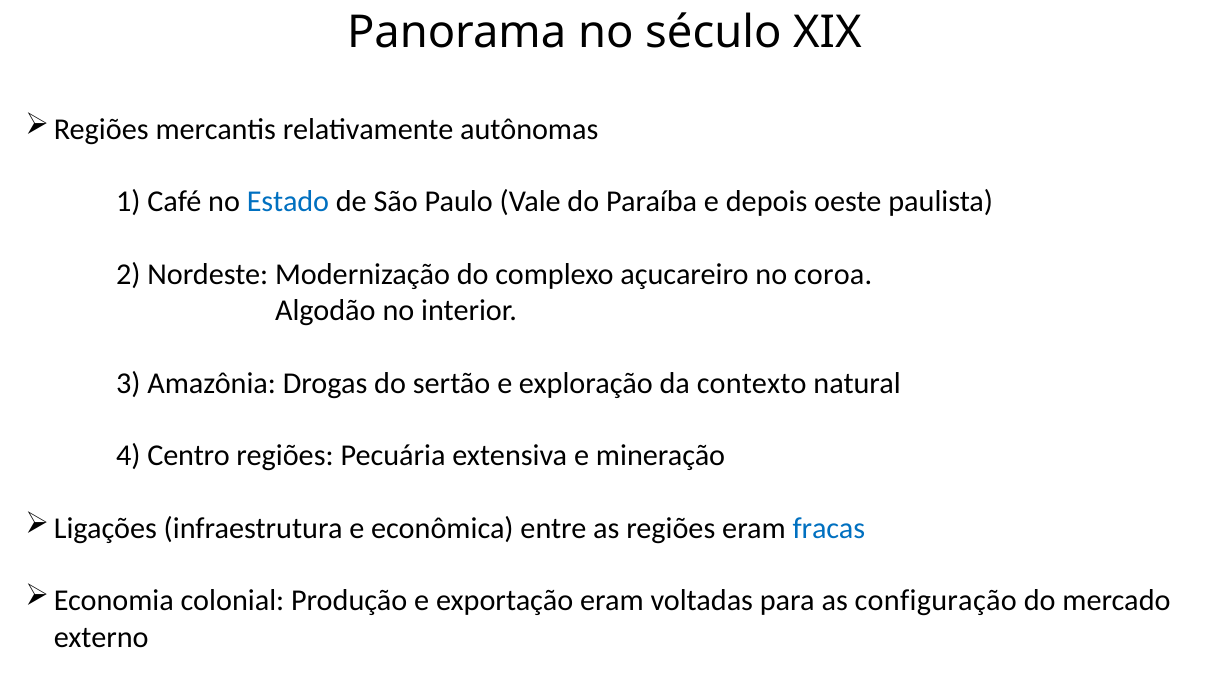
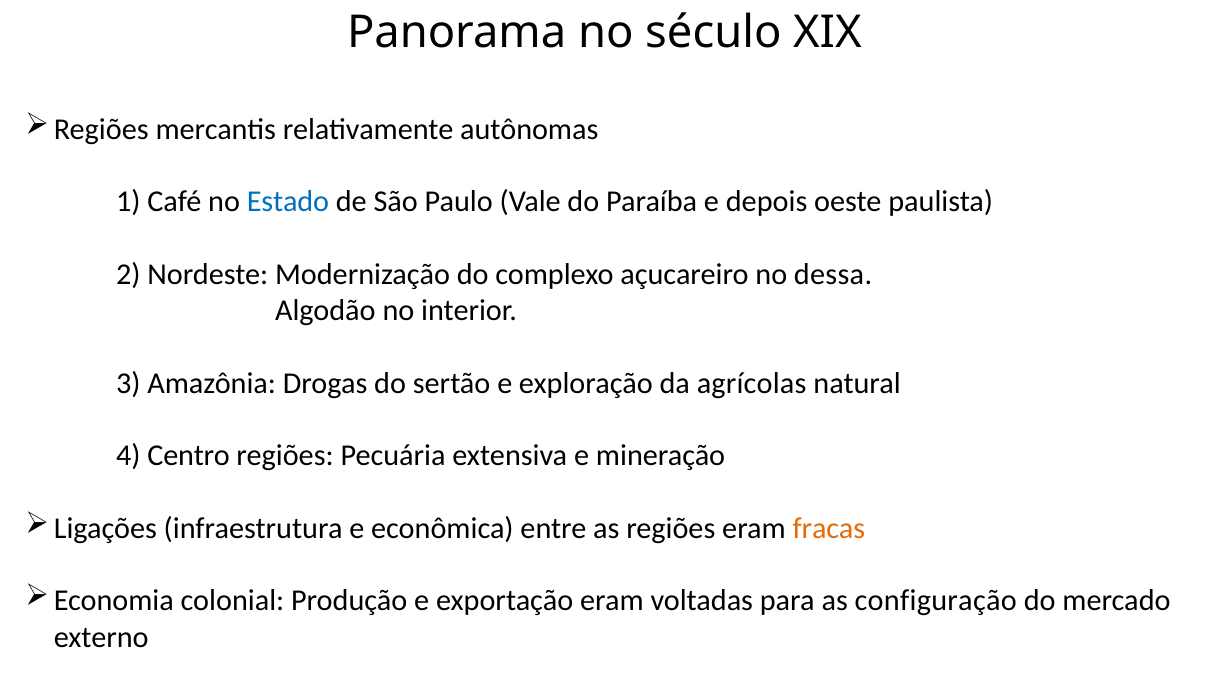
coroa: coroa -> dessa
contexto: contexto -> agrícolas
fracas colour: blue -> orange
